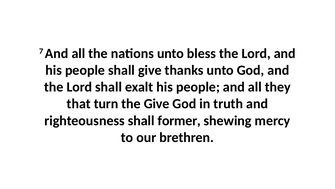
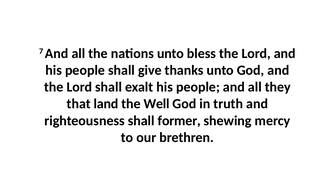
turn: turn -> land
the Give: Give -> Well
